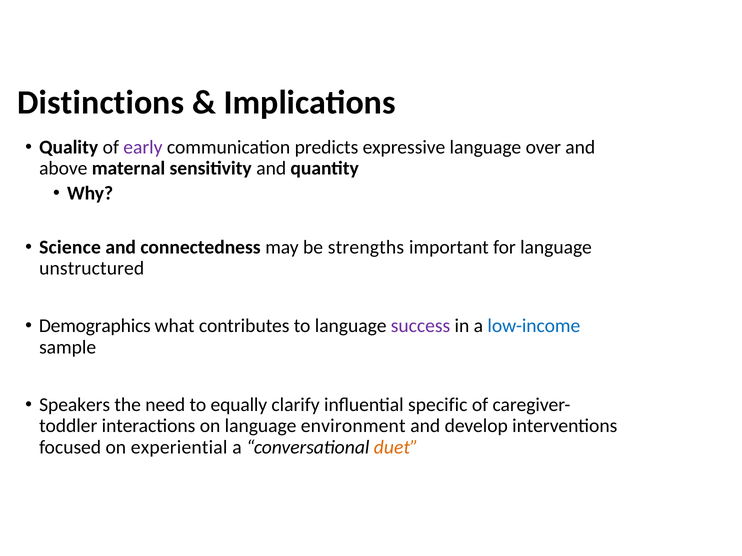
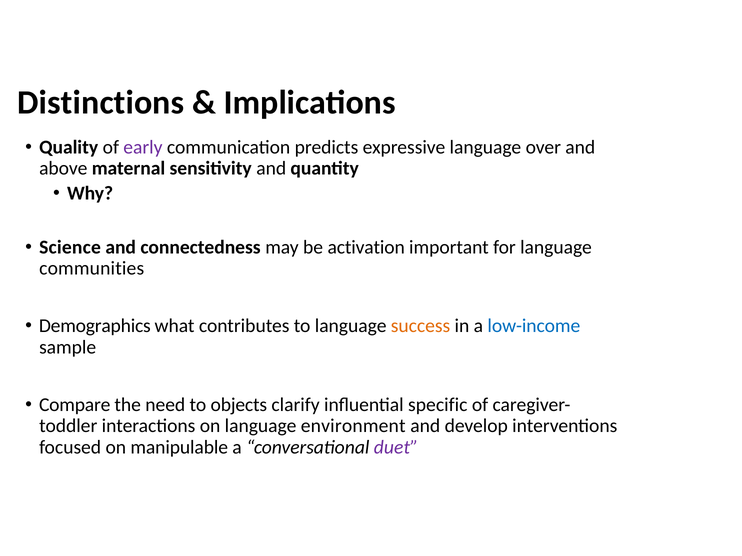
strengths: strengths -> activation
unstructured: unstructured -> communities
success colour: purple -> orange
Speakers: Speakers -> Compare
equally: equally -> objects
experiential: experiential -> manipulable
duet colour: orange -> purple
